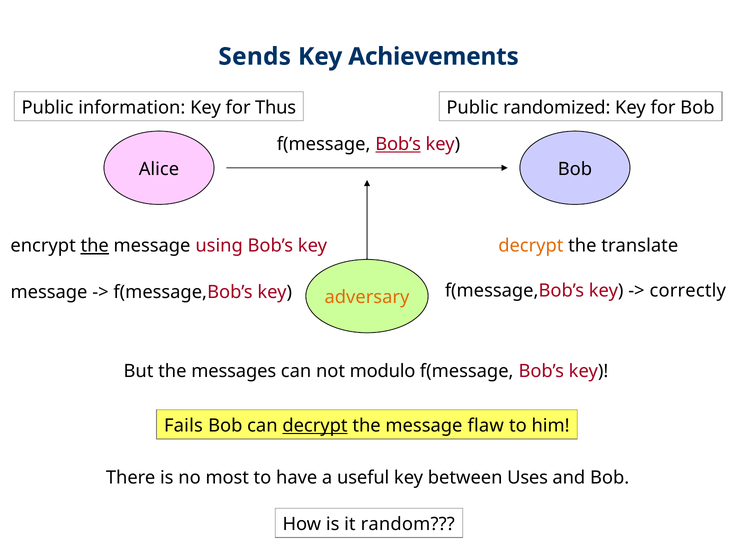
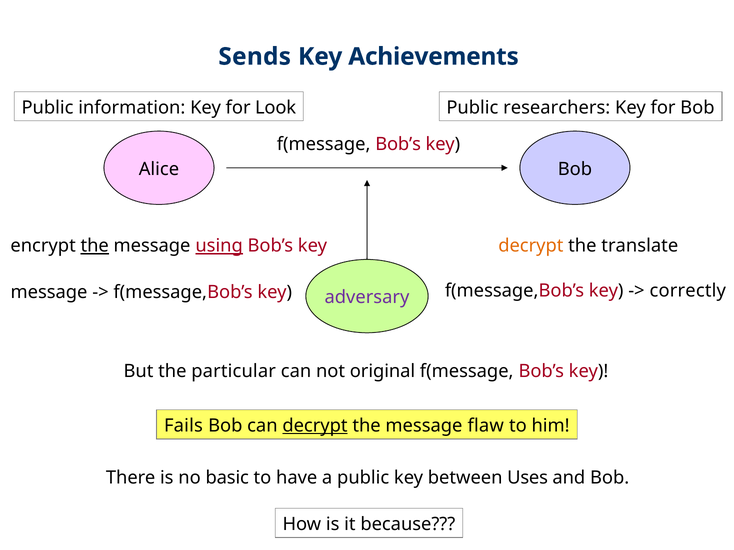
Thus: Thus -> Look
randomized: randomized -> researchers
Bob’s at (398, 144) underline: present -> none
using underline: none -> present
adversary colour: orange -> purple
messages: messages -> particular
modulo: modulo -> original
most: most -> basic
a useful: useful -> public
random: random -> because
